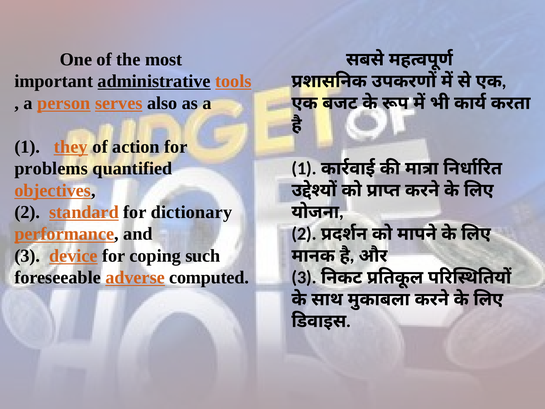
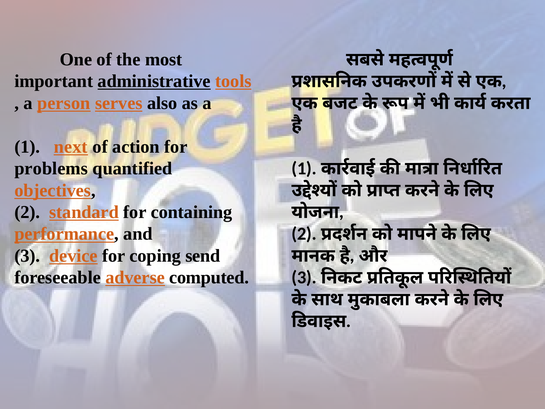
they: they -> next
dictionary: dictionary -> containing
such: such -> send
